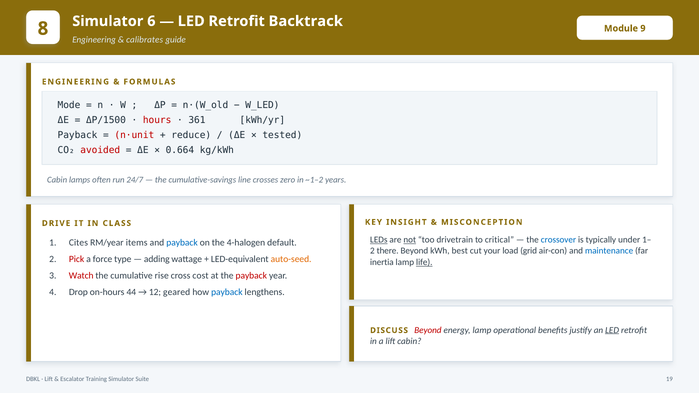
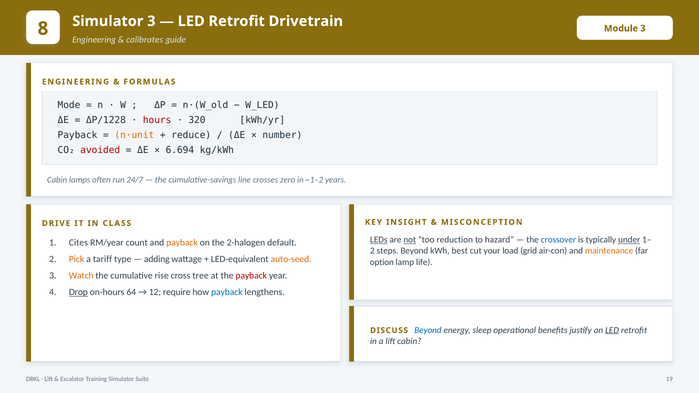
Simulator 6: 6 -> 3
Backtrack: Backtrack -> Drivetrain
Module 9: 9 -> 3
ΔP/1500: ΔP/1500 -> ΔP/1228
361: 361 -> 320
n·unit colour: red -> orange
tested: tested -> number
0.664: 0.664 -> 6.694
drivetrain: drivetrain -> reduction
critical: critical -> hazard
under underline: none -> present
items: items -> count
payback at (182, 243) colour: blue -> orange
4-halogen: 4-halogen -> 2-halogen
there: there -> steps
maintenance colour: blue -> orange
Pick colour: red -> orange
force: force -> tariff
inertia: inertia -> option
life underline: present -> none
Watch colour: red -> orange
cost: cost -> tree
Drop underline: none -> present
44: 44 -> 64
geared: geared -> require
Beyond at (428, 330) colour: red -> blue
energy lamp: lamp -> sleep
